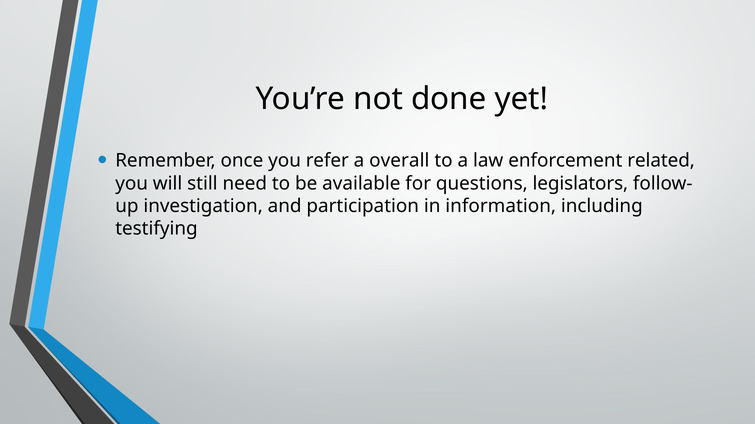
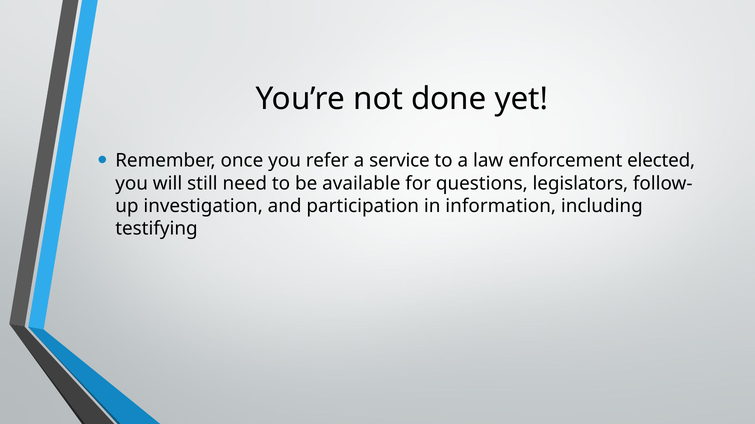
overall: overall -> service
related: related -> elected
